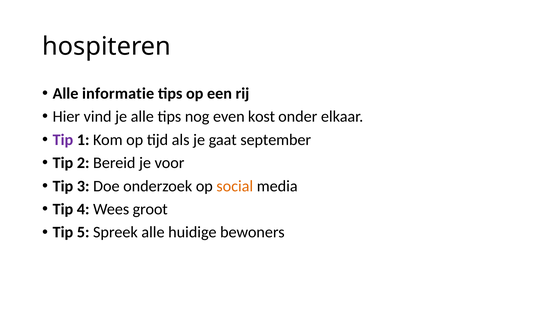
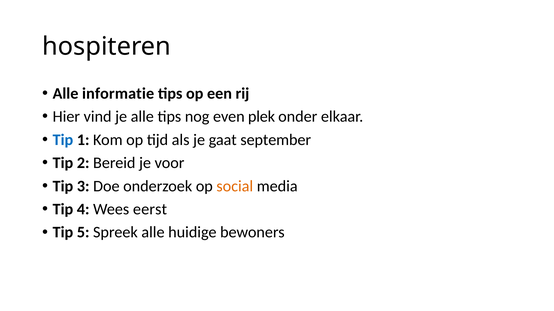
kost: kost -> plek
Tip at (63, 140) colour: purple -> blue
groot: groot -> eerst
